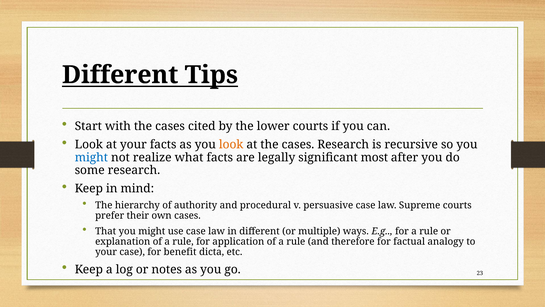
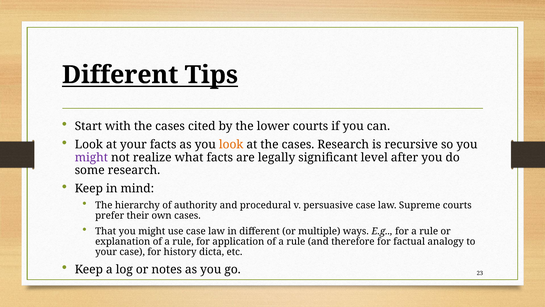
might at (91, 157) colour: blue -> purple
most: most -> level
benefit: benefit -> history
